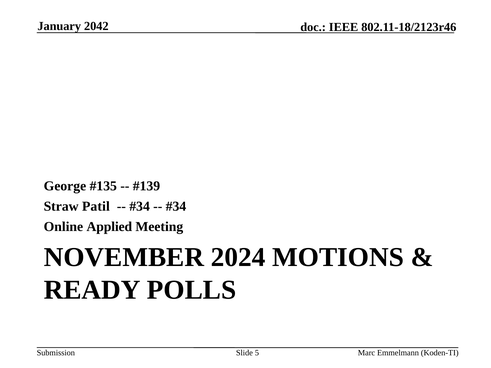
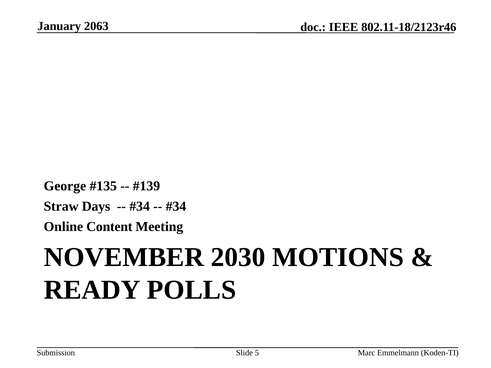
2042: 2042 -> 2063
Patil: Patil -> Days
Applied: Applied -> Content
2024: 2024 -> 2030
